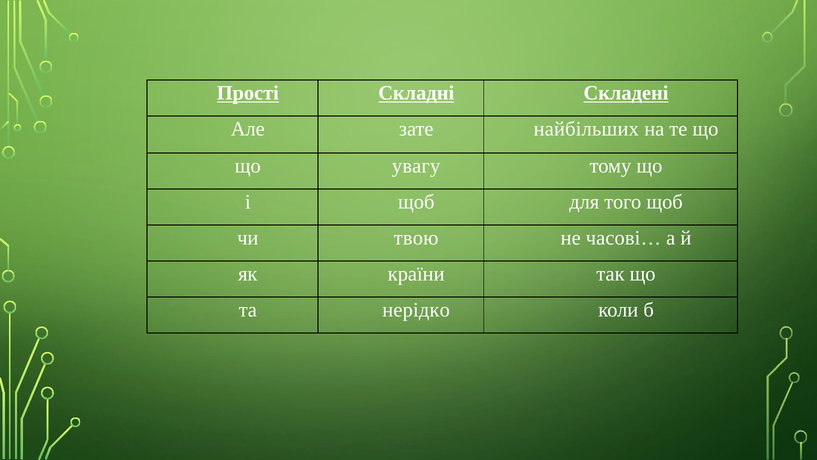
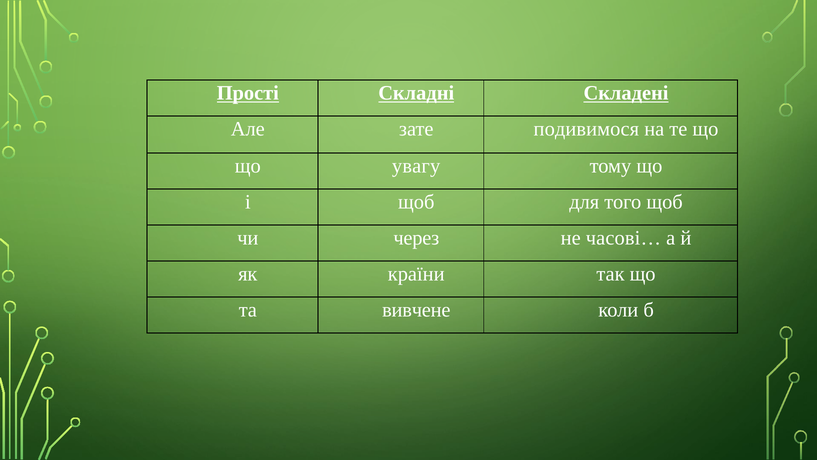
найбільших: найбільших -> подивимося
твою: твою -> через
нерідко: нерідко -> вивчене
